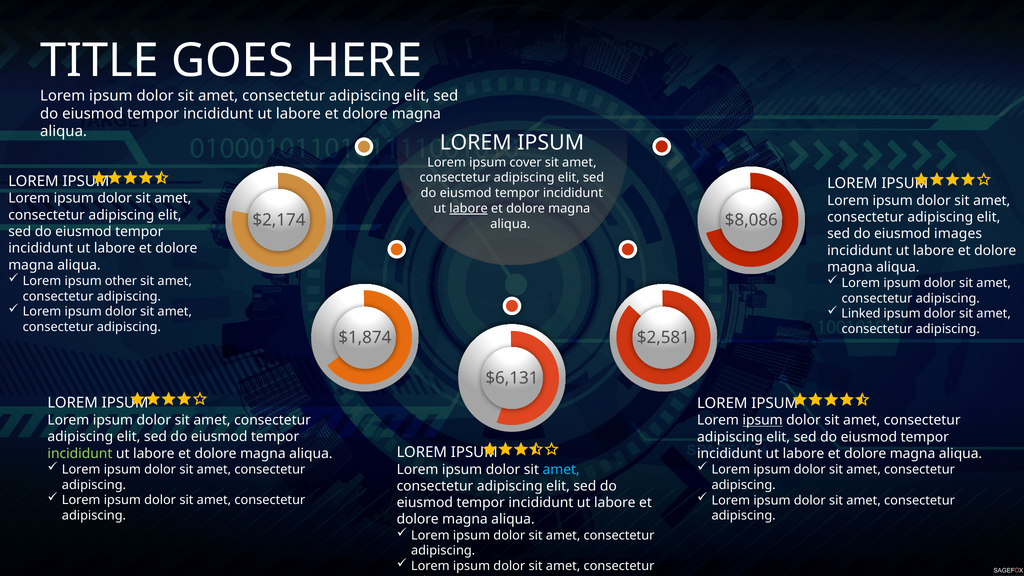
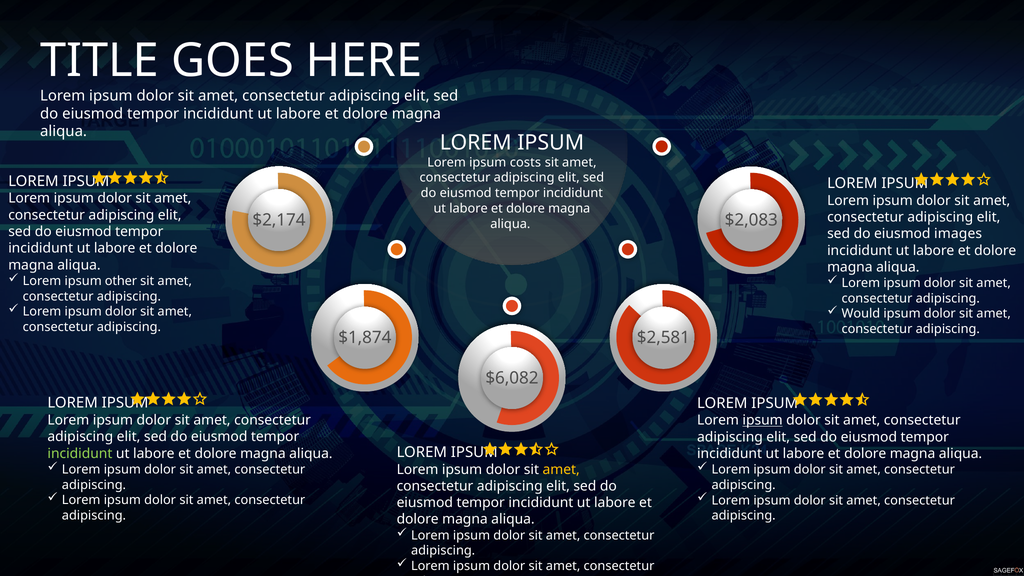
cover: cover -> costs
labore at (469, 208) underline: present -> none
$8,086: $8,086 -> $2,083
Linked: Linked -> Would
$6,131: $6,131 -> $6,082
amet at (561, 469) colour: light blue -> yellow
